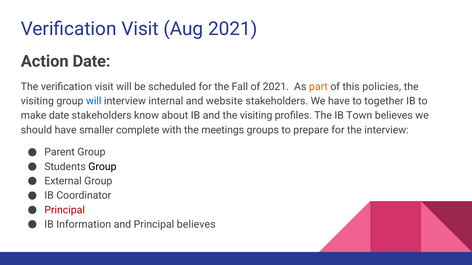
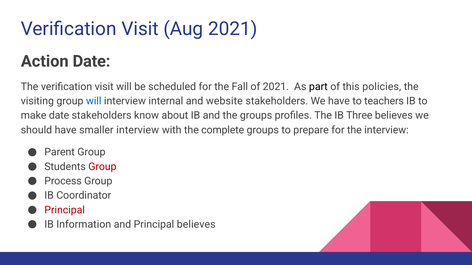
part colour: orange -> black
together: together -> teachers
and the visiting: visiting -> groups
Town: Town -> Three
smaller complete: complete -> interview
meetings: meetings -> complete
Group at (102, 167) colour: black -> red
External: External -> Process
